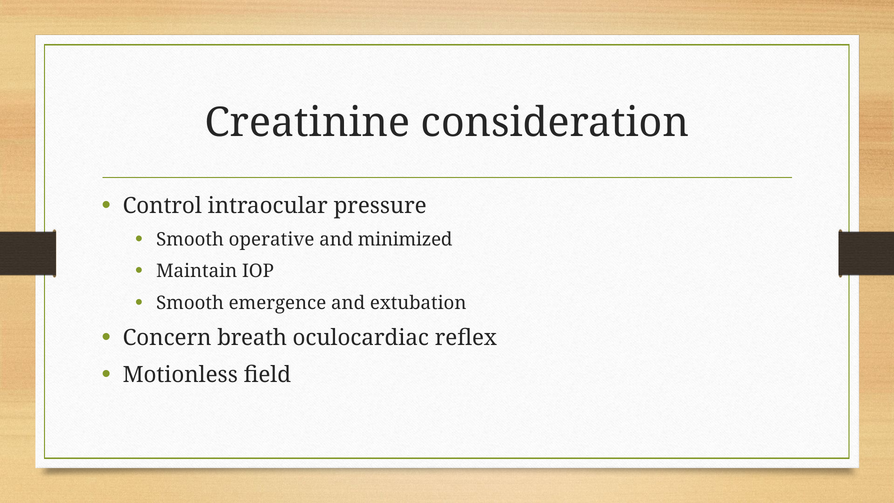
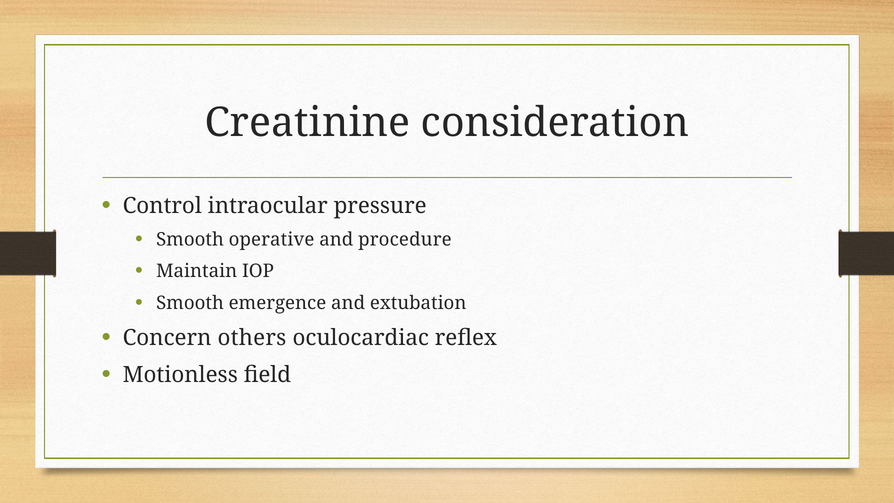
minimized: minimized -> procedure
breath: breath -> others
